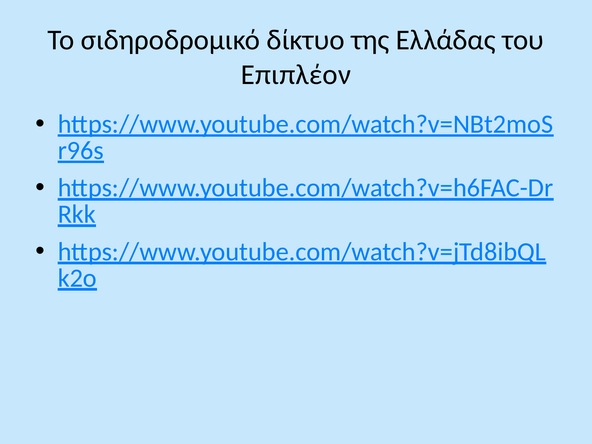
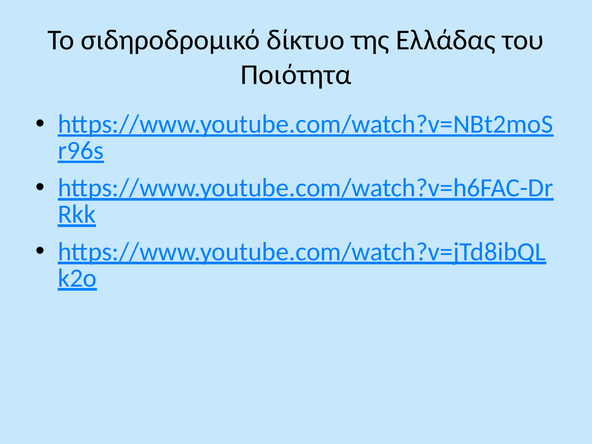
Επιπλέον: Επιπλέον -> Ποιότητα
